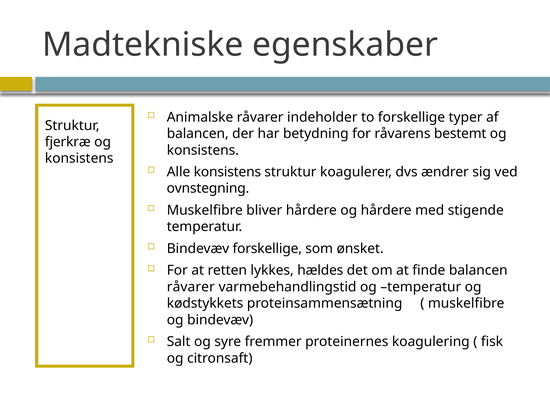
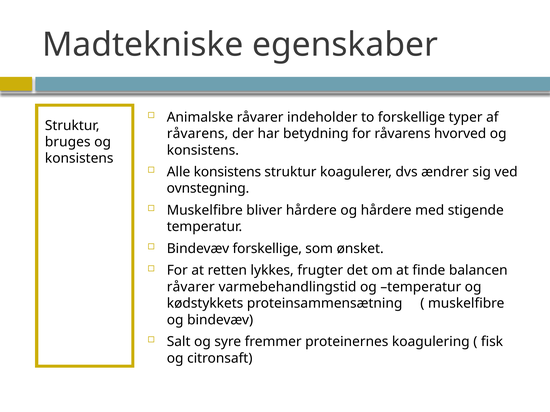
balancen at (198, 134): balancen -> råvarens
bestemt: bestemt -> hvorved
fjerkræ: fjerkræ -> bruges
hældes: hældes -> frugter
